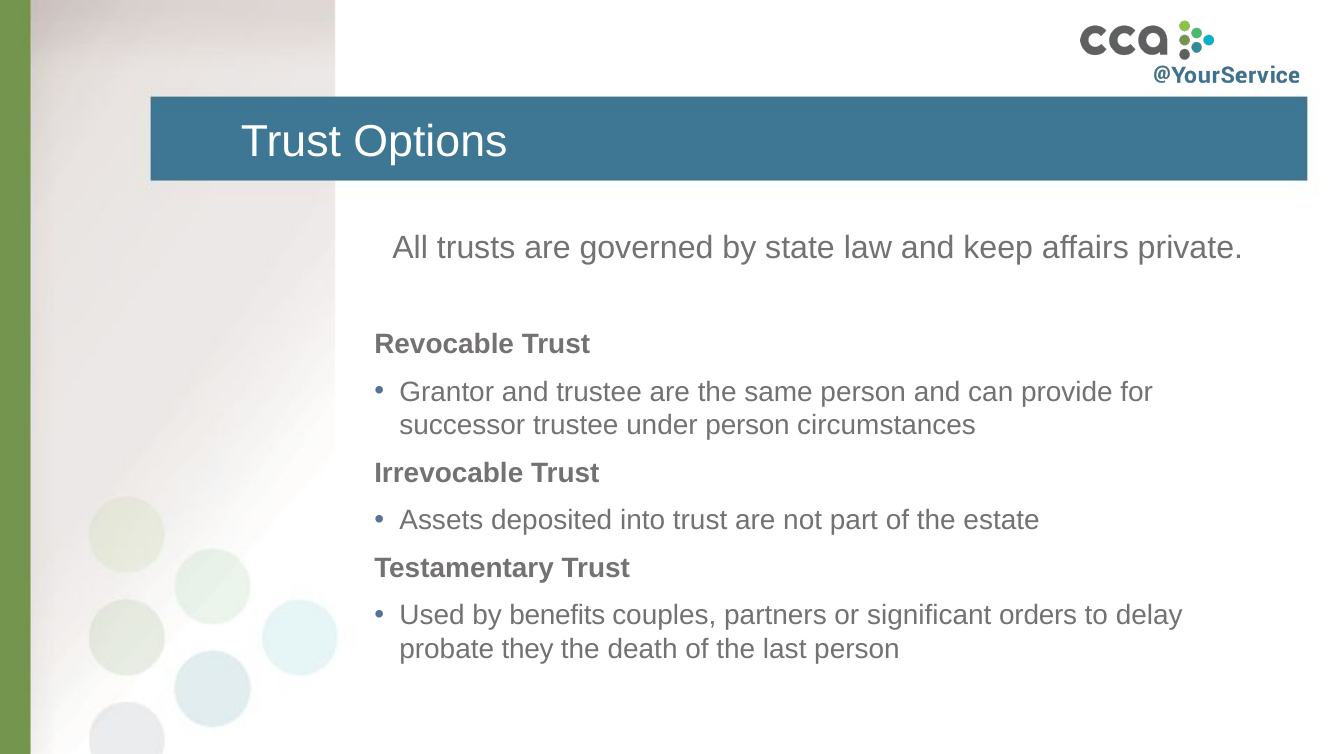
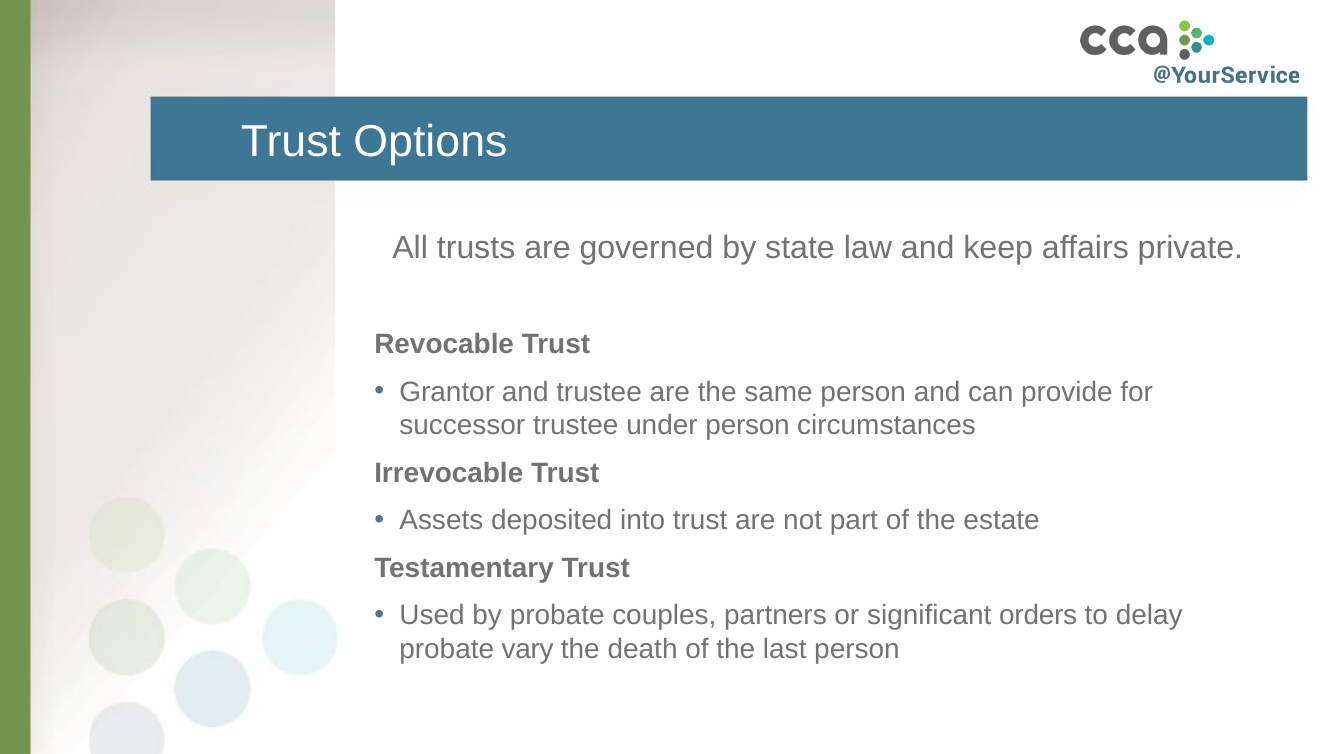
by benefits: benefits -> probate
they: they -> vary
